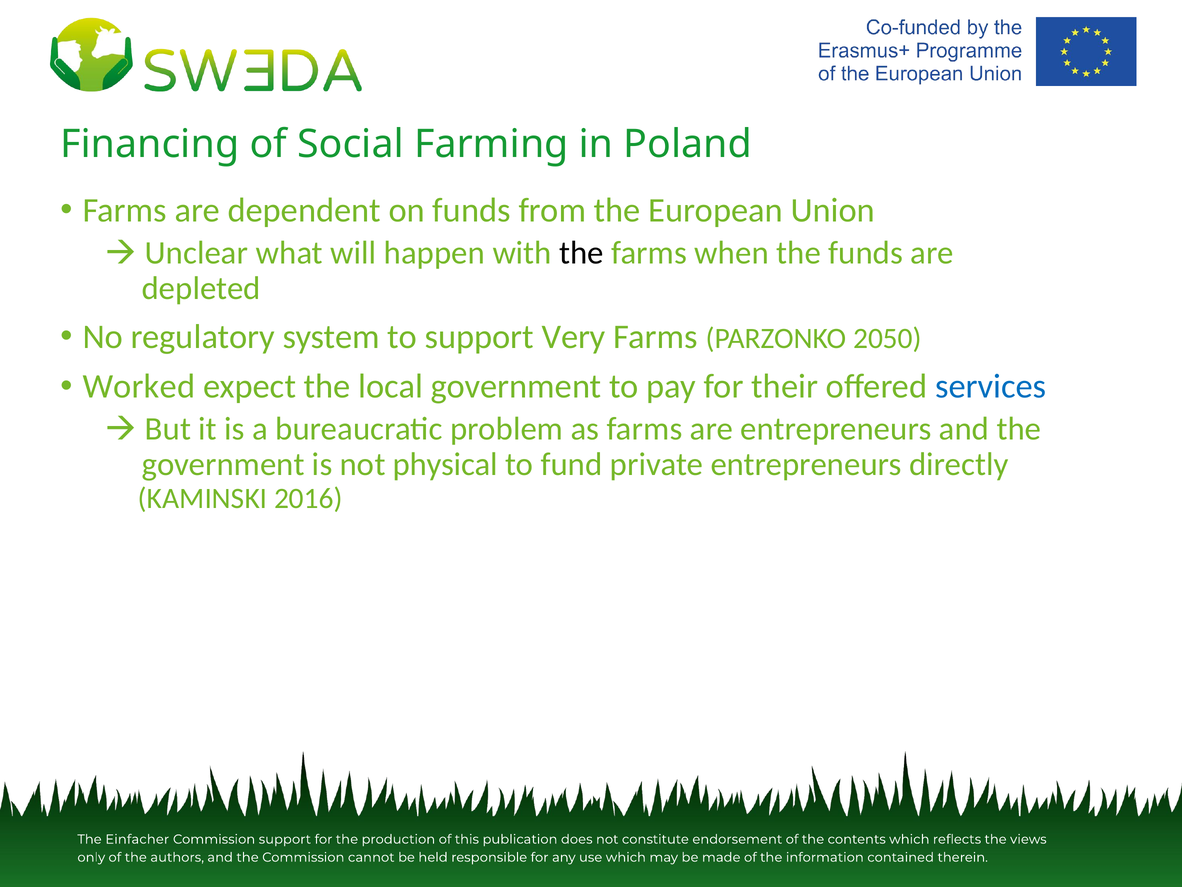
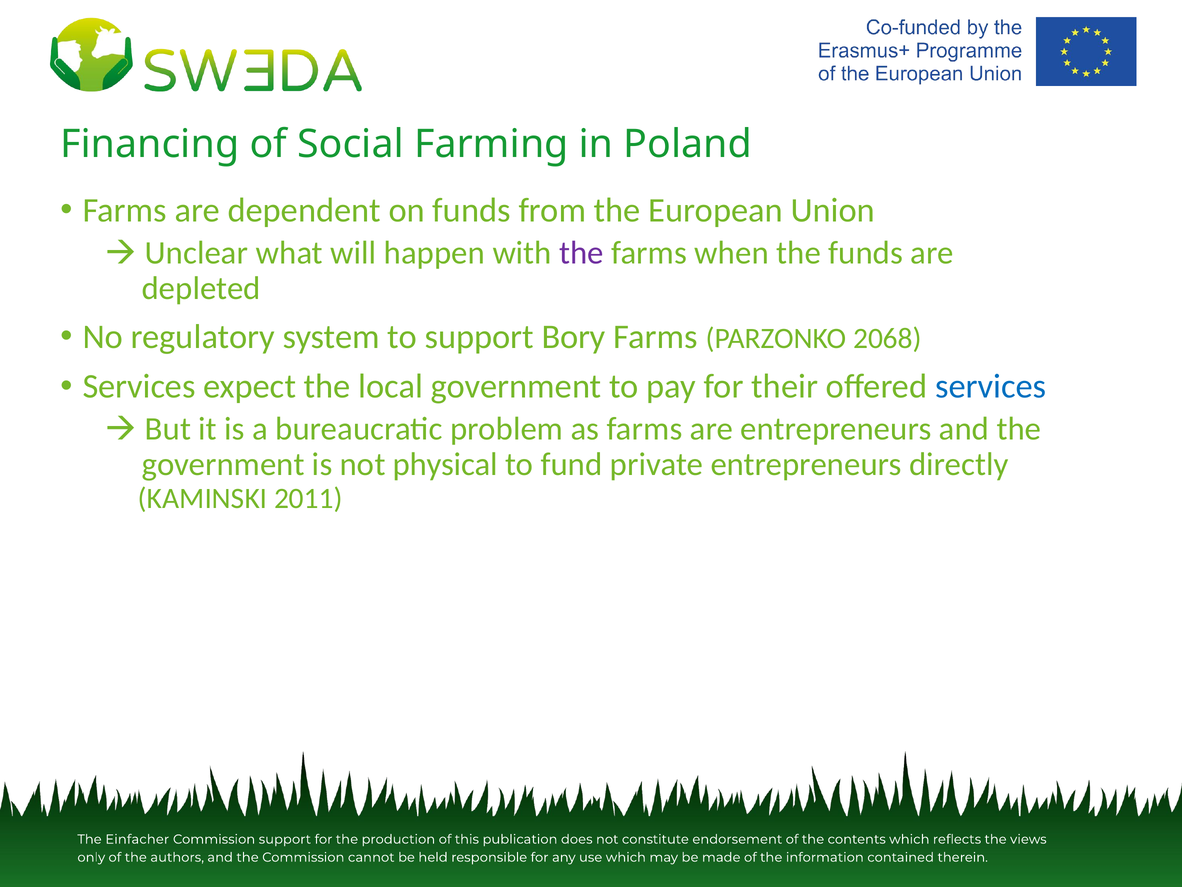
the at (581, 253) colour: black -> purple
Very: Very -> Bory
2050: 2050 -> 2068
Worked at (139, 386): Worked -> Services
2016: 2016 -> 2011
